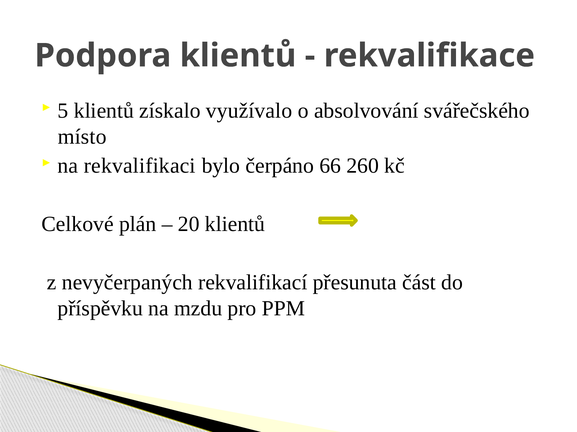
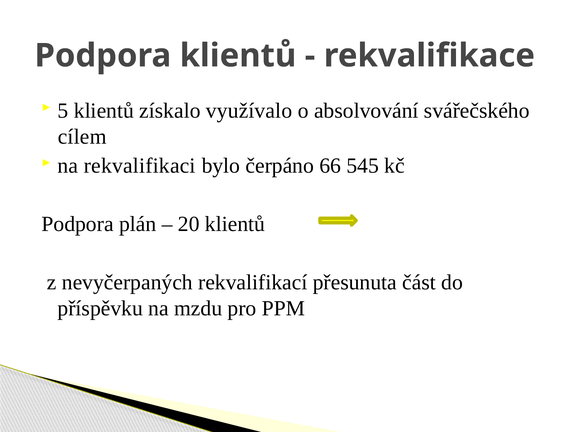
místo: místo -> cílem
260: 260 -> 545
Celkové at (78, 224): Celkové -> Podpora
